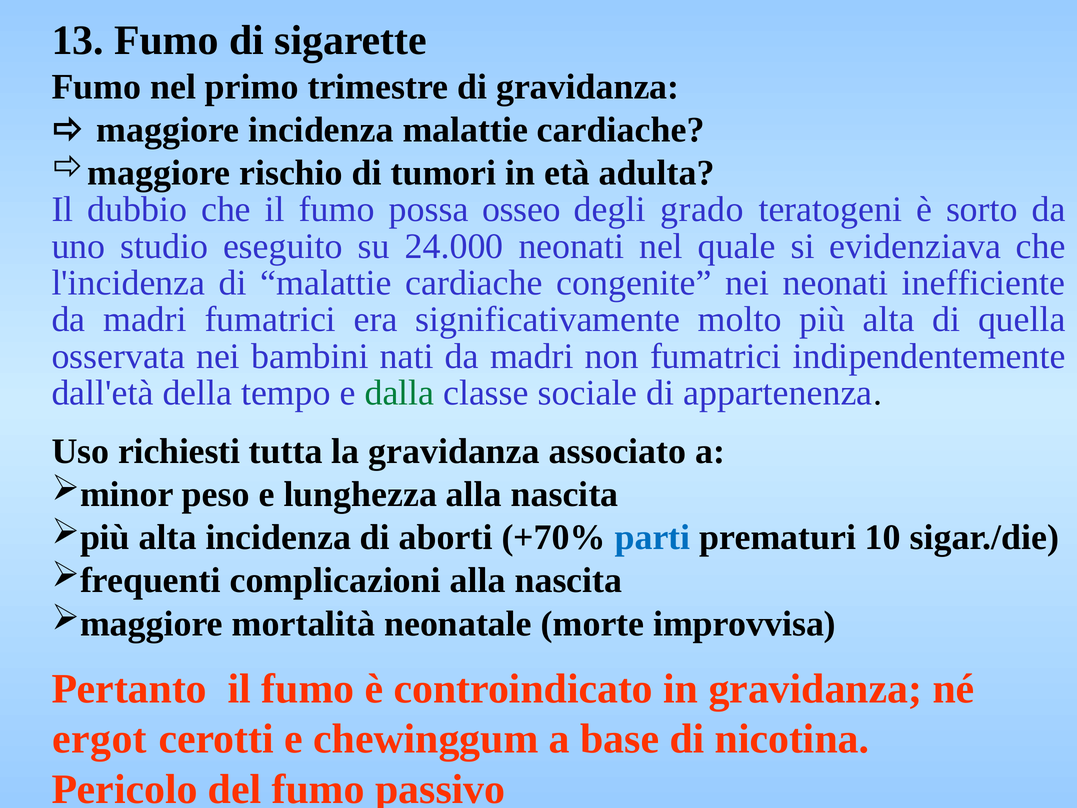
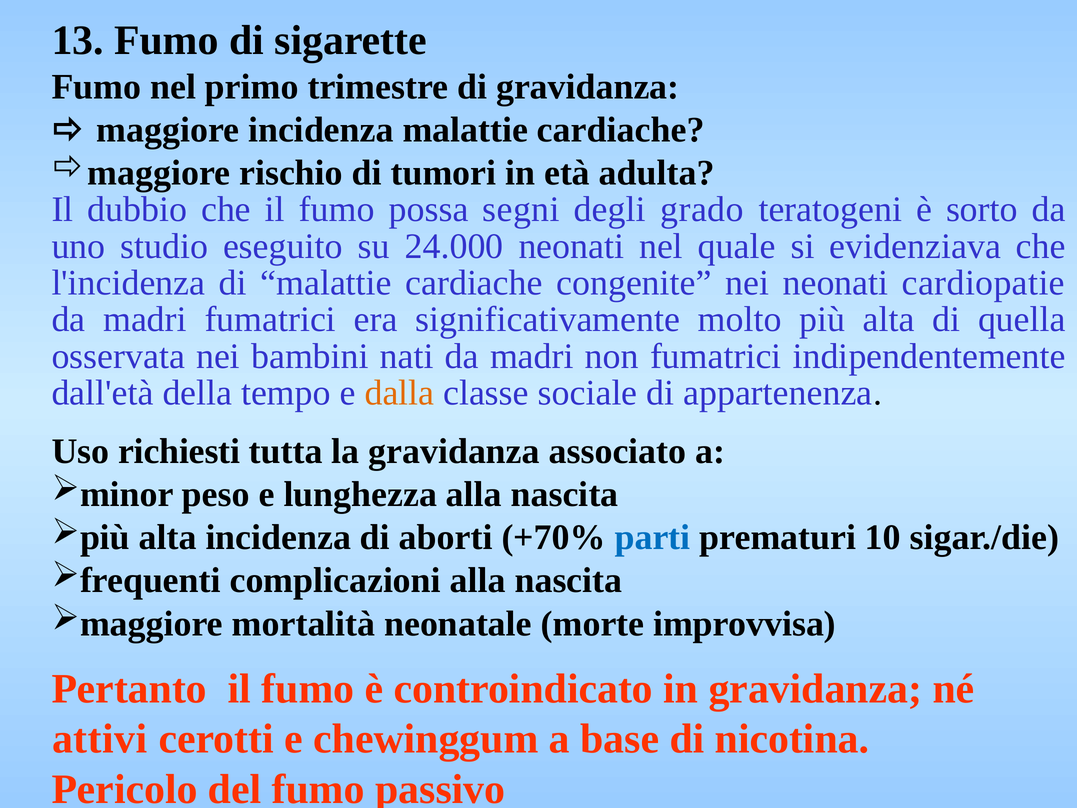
osseo: osseo -> segni
inefficiente: inefficiente -> cardiopatie
dalla colour: green -> orange
ergot: ergot -> attivi
